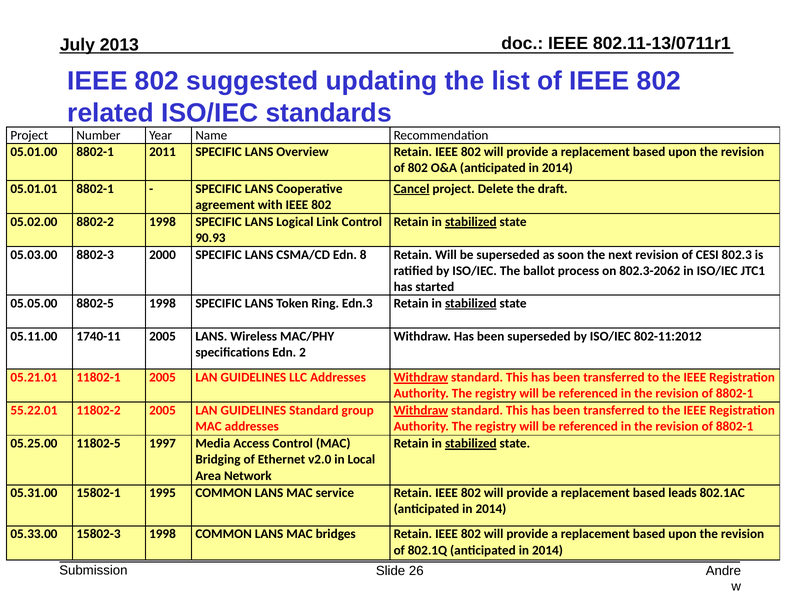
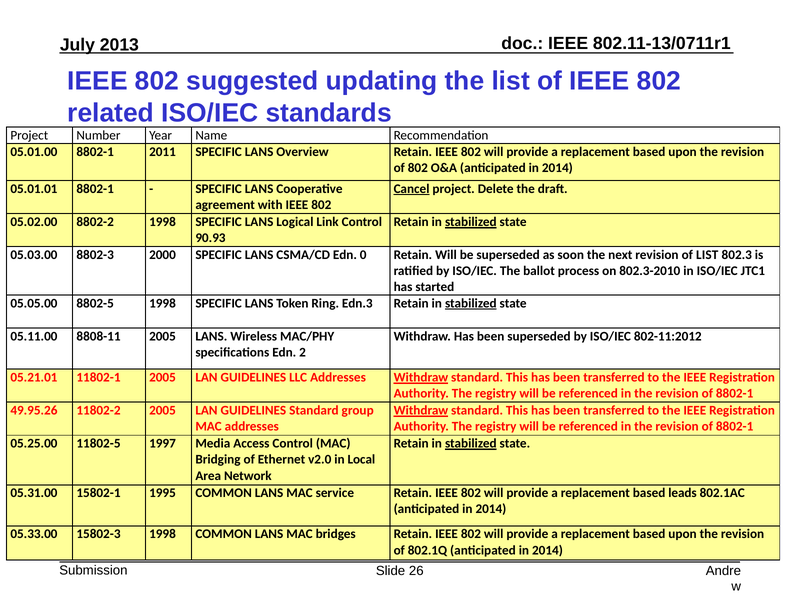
8: 8 -> 0
of CESI: CESI -> LIST
802.3-2062: 802.3-2062 -> 802.3-2010
1740-11: 1740-11 -> 8808-11
55.22.01: 55.22.01 -> 49.95.26
